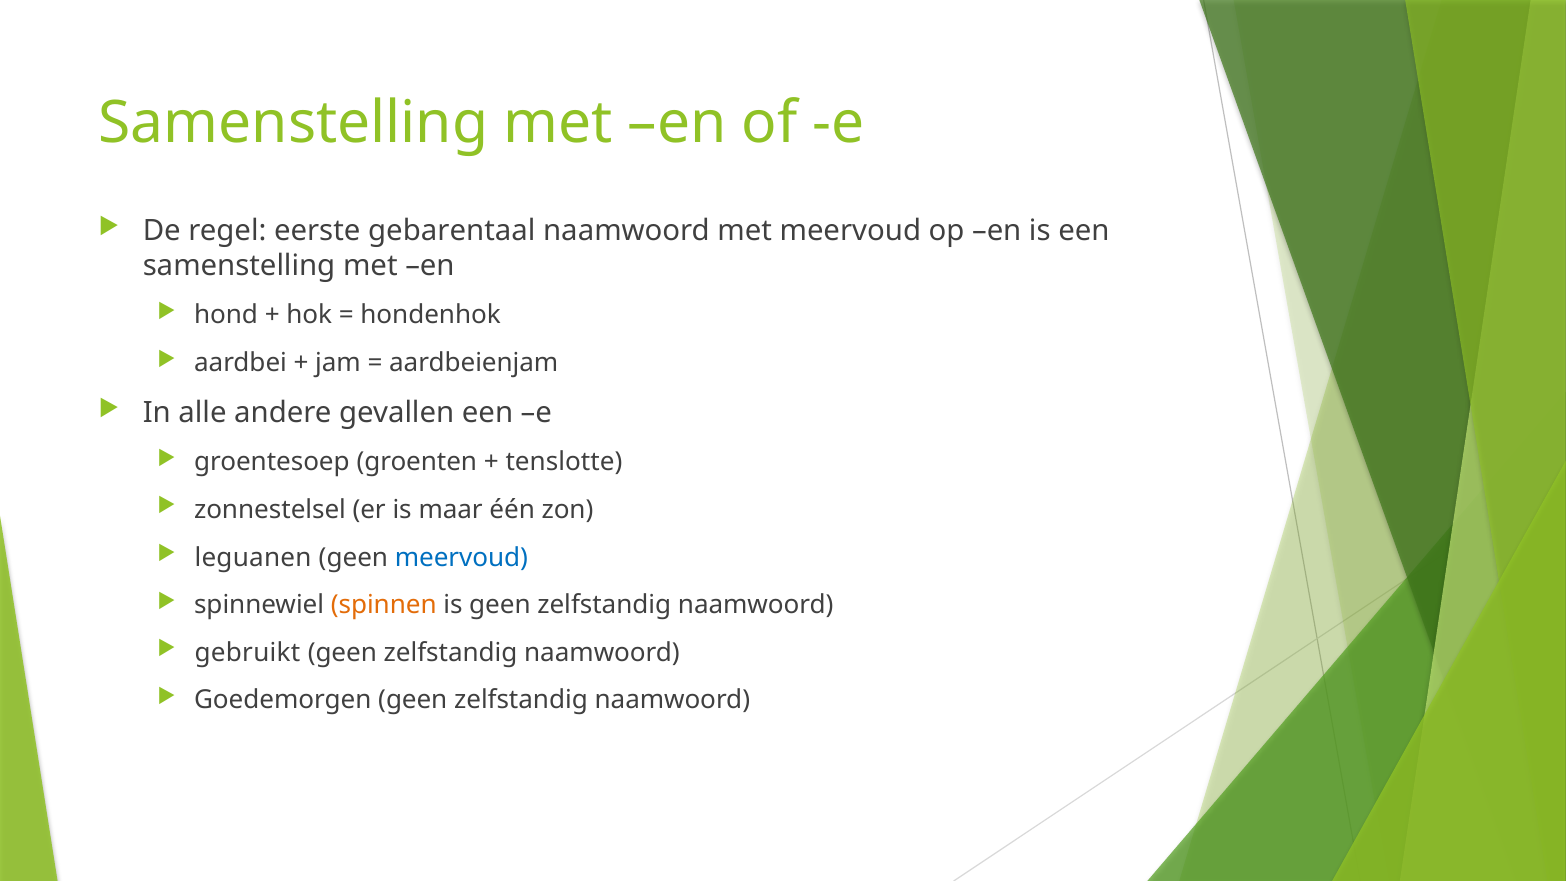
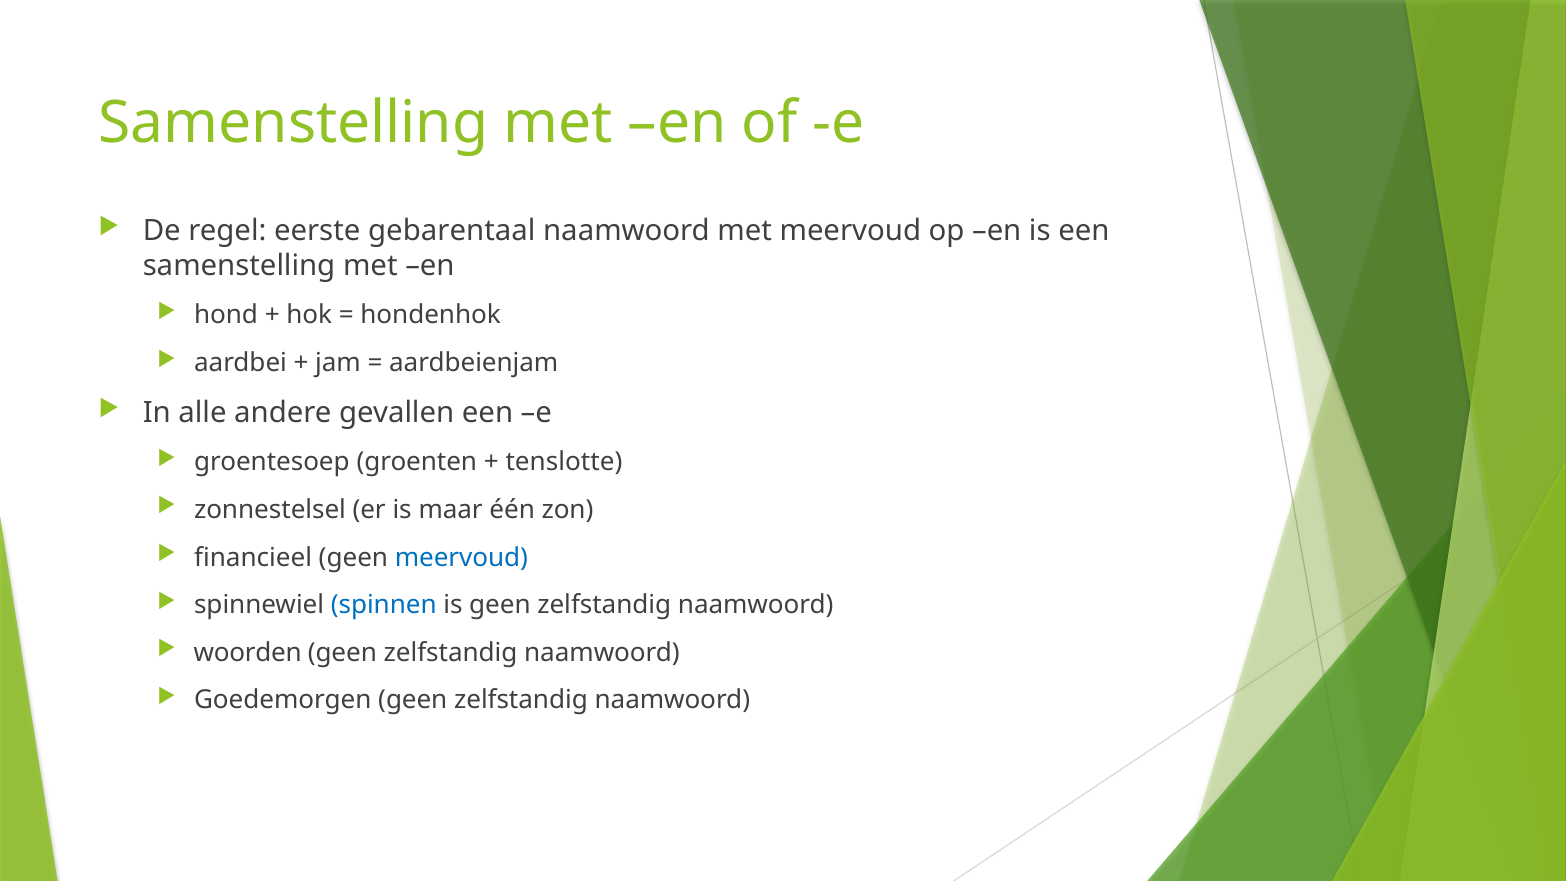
leguanen: leguanen -> financieel
spinnen colour: orange -> blue
gebruikt: gebruikt -> woorden
